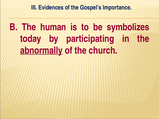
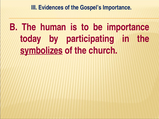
be symbolizes: symbolizes -> importance
abnormally: abnormally -> symbolizes
